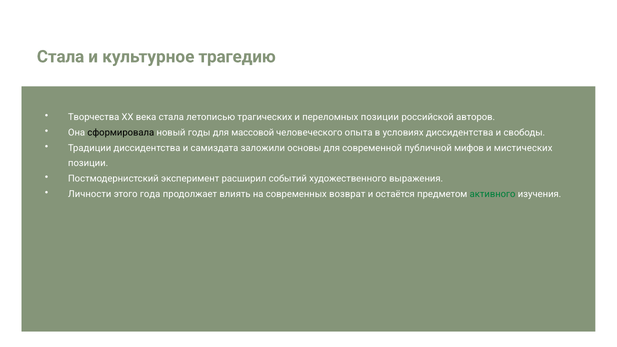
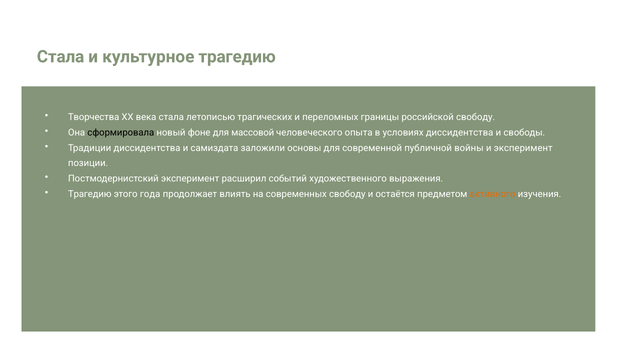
переломных позиции: позиции -> границы
российской авторов: авторов -> свободу
годы: годы -> фоне
мифов: мифов -> войны
и мистических: мистических -> эксперимент
Личности at (90, 194): Личности -> Трагедию
современных возврат: возврат -> свободу
активного colour: green -> orange
